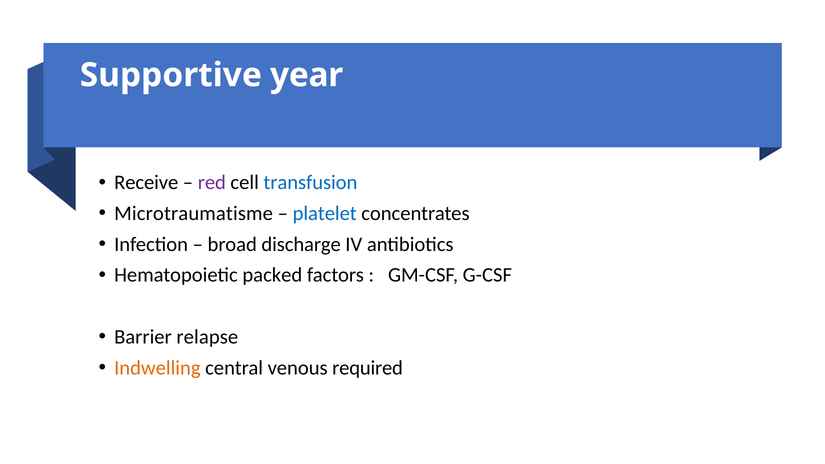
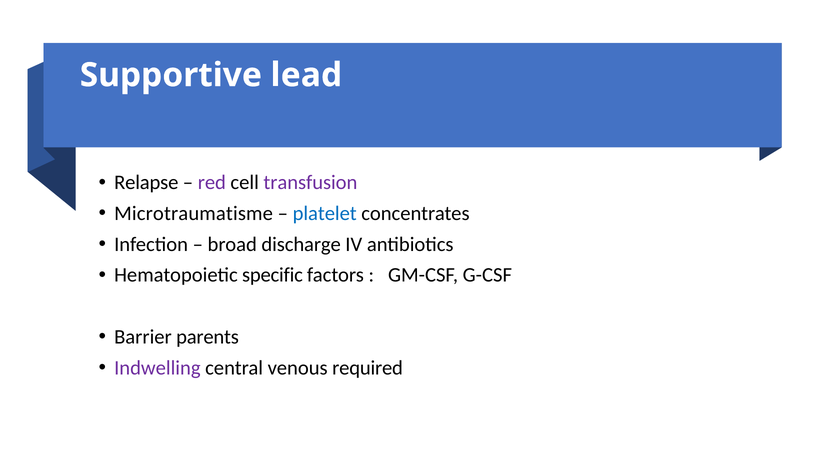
year: year -> lead
Receive: Receive -> Relapse
transfusion colour: blue -> purple
packed: packed -> specific
relapse: relapse -> parents
Indwelling colour: orange -> purple
